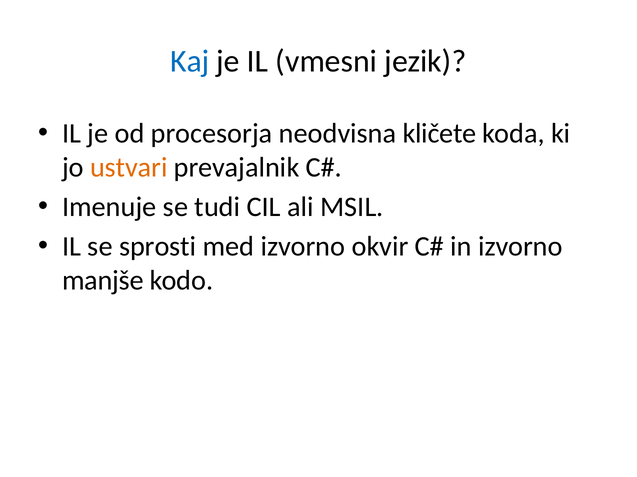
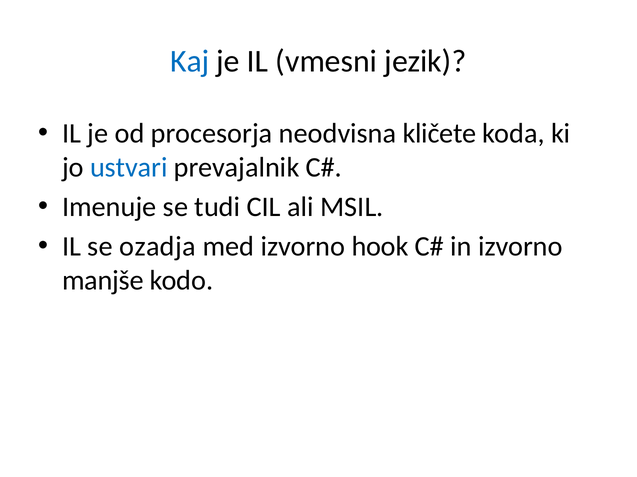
ustvari colour: orange -> blue
sprosti: sprosti -> ozadja
okvir: okvir -> hook
